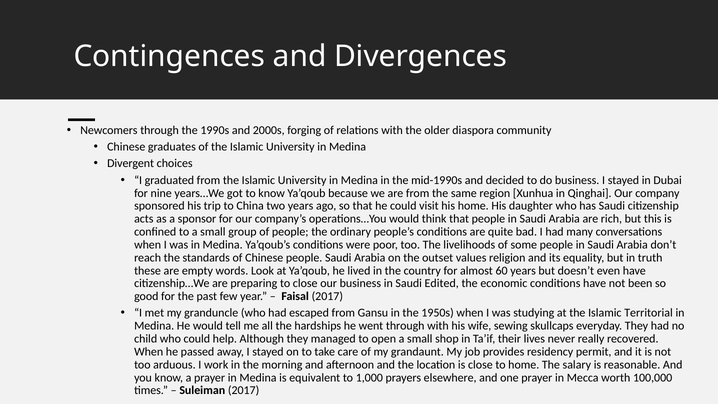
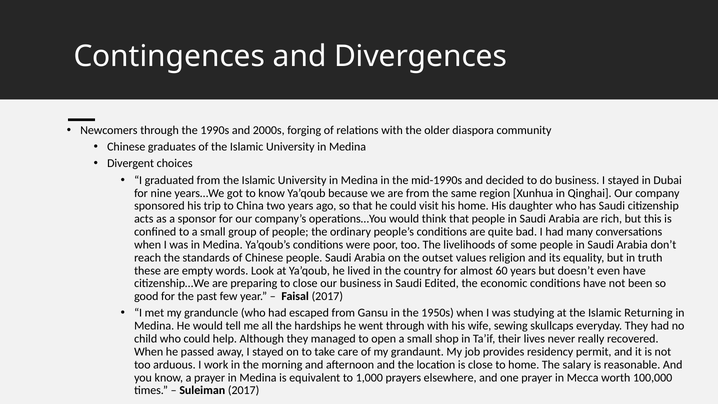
Territorial: Territorial -> Returning
